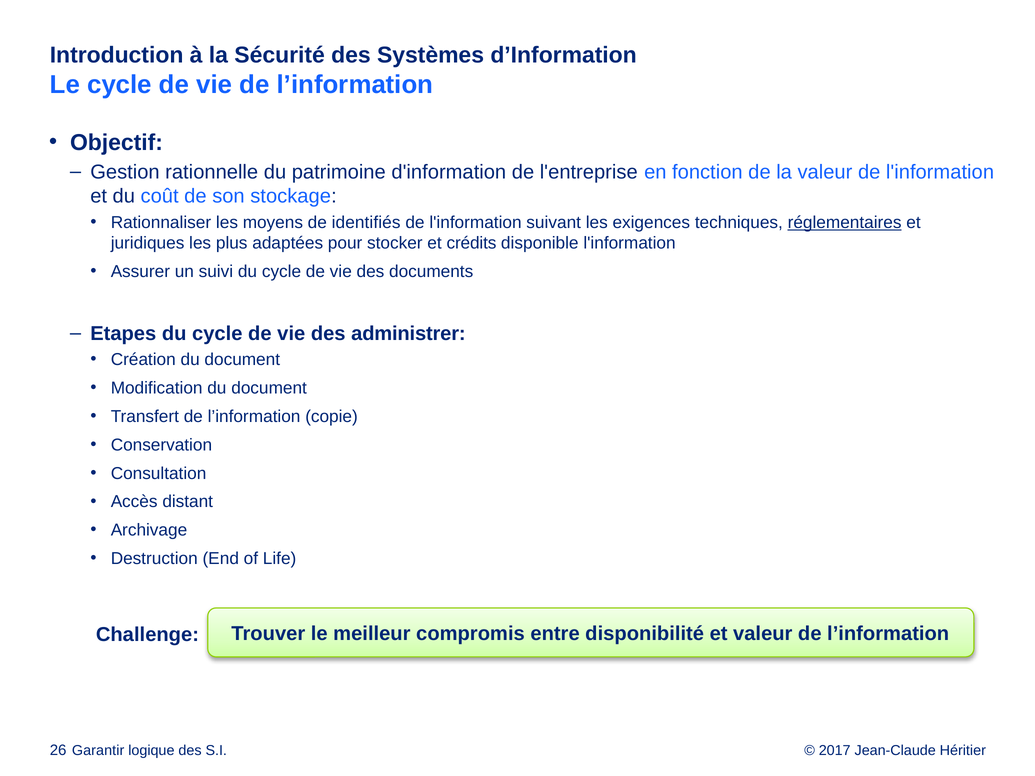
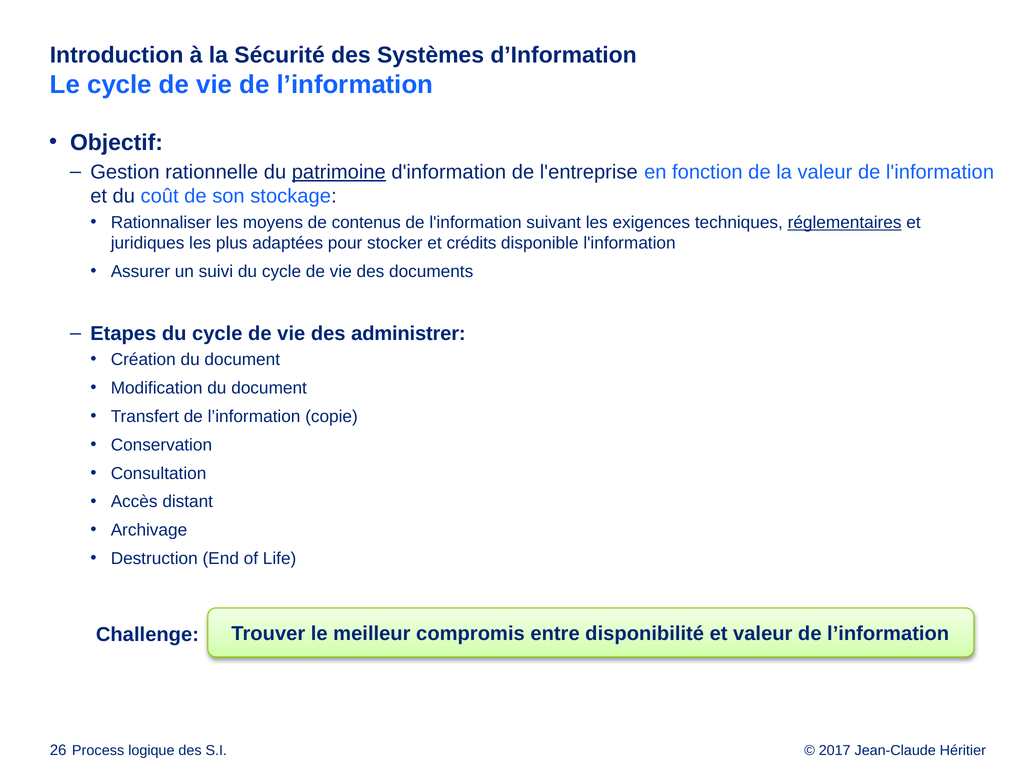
patrimoine underline: none -> present
identifiés: identifiés -> contenus
Garantir: Garantir -> Process
